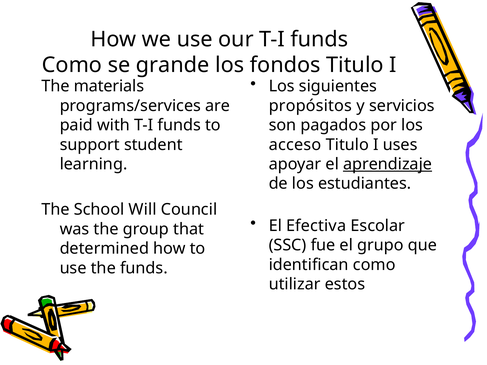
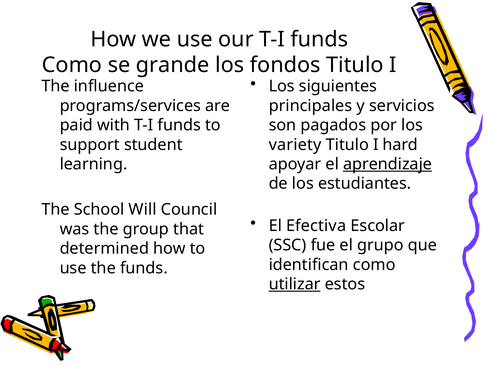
materials: materials -> influence
propósitos: propósitos -> principales
acceso: acceso -> variety
uses: uses -> hard
utilizar underline: none -> present
